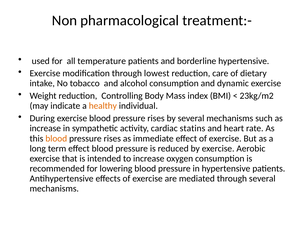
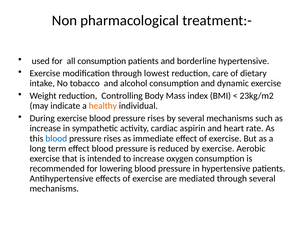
all temperature: temperature -> consumption
statins: statins -> aspirin
blood at (56, 138) colour: orange -> blue
